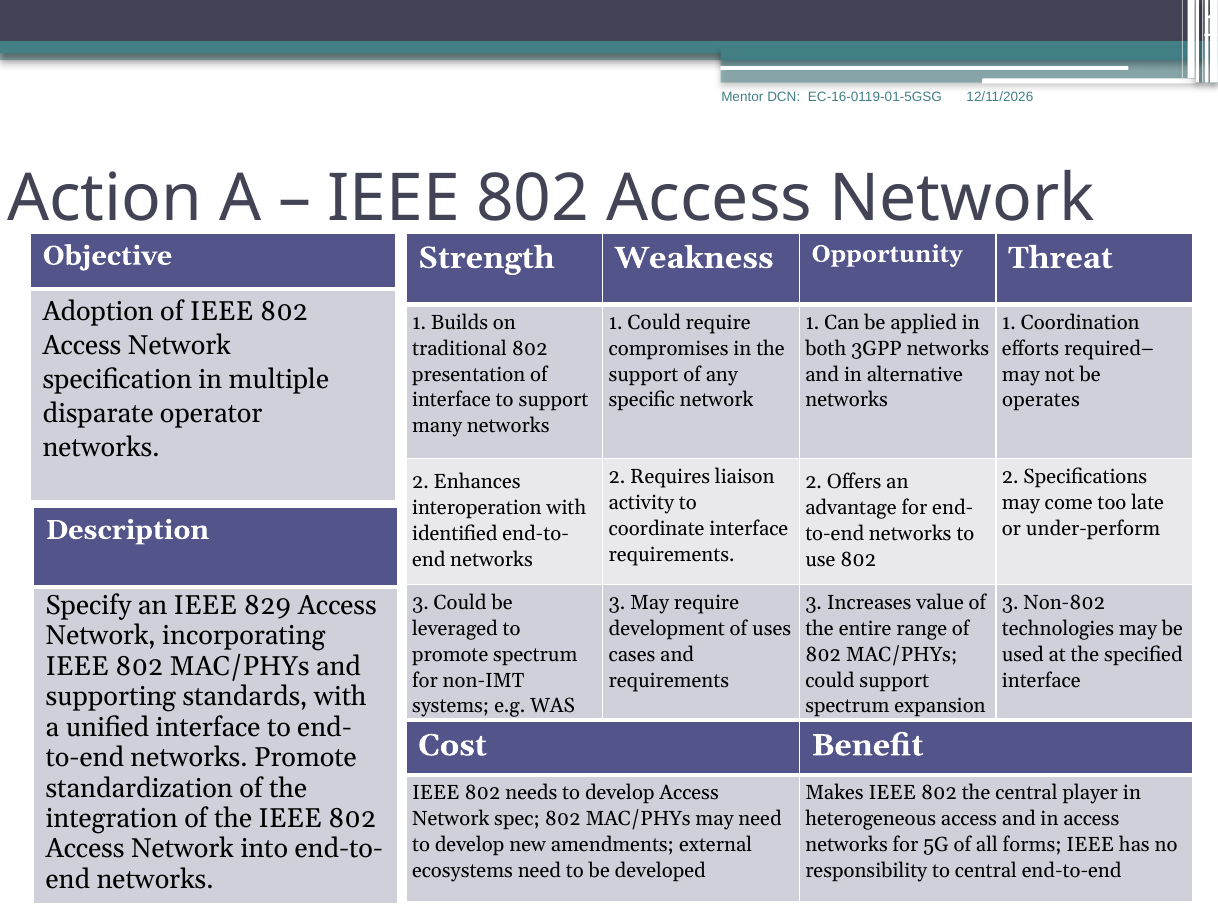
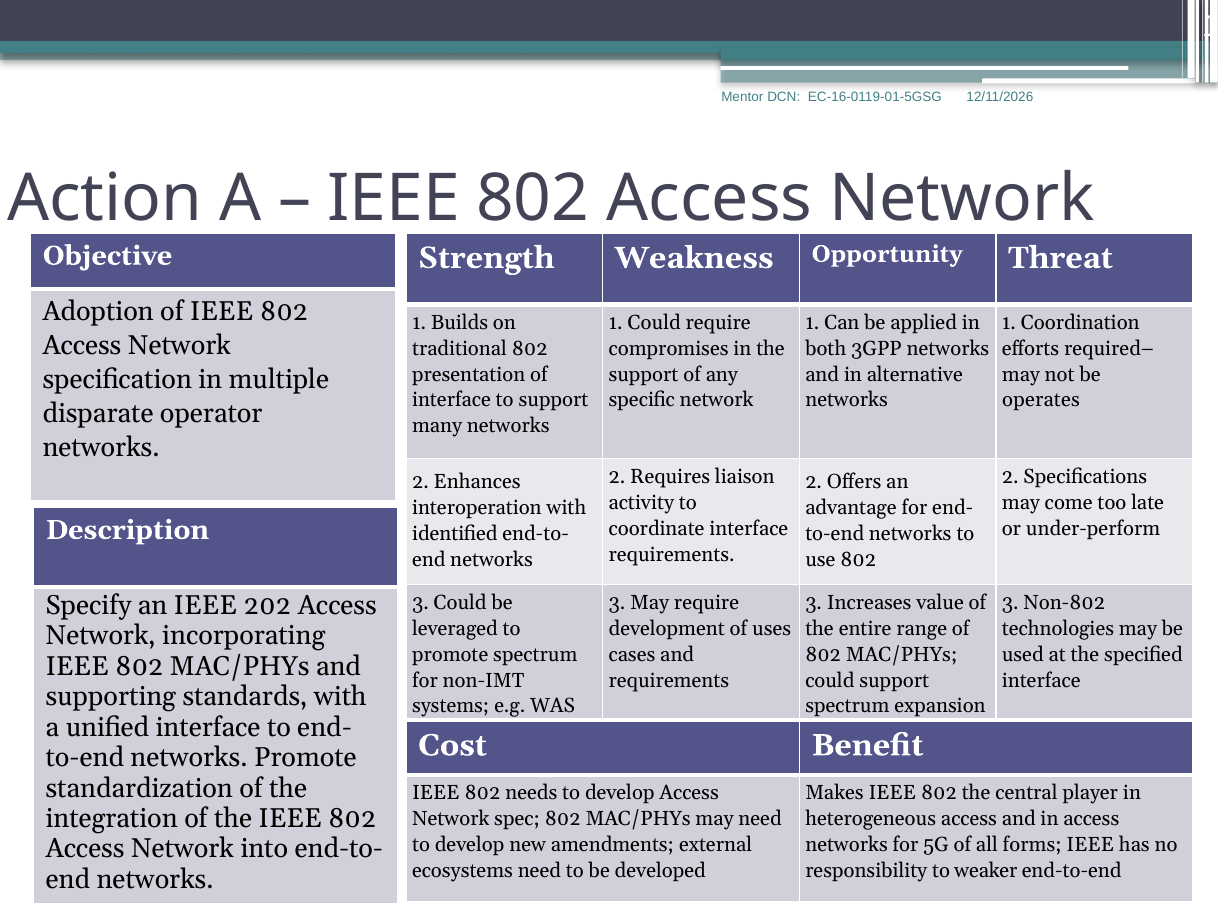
829: 829 -> 202
to central: central -> weaker
